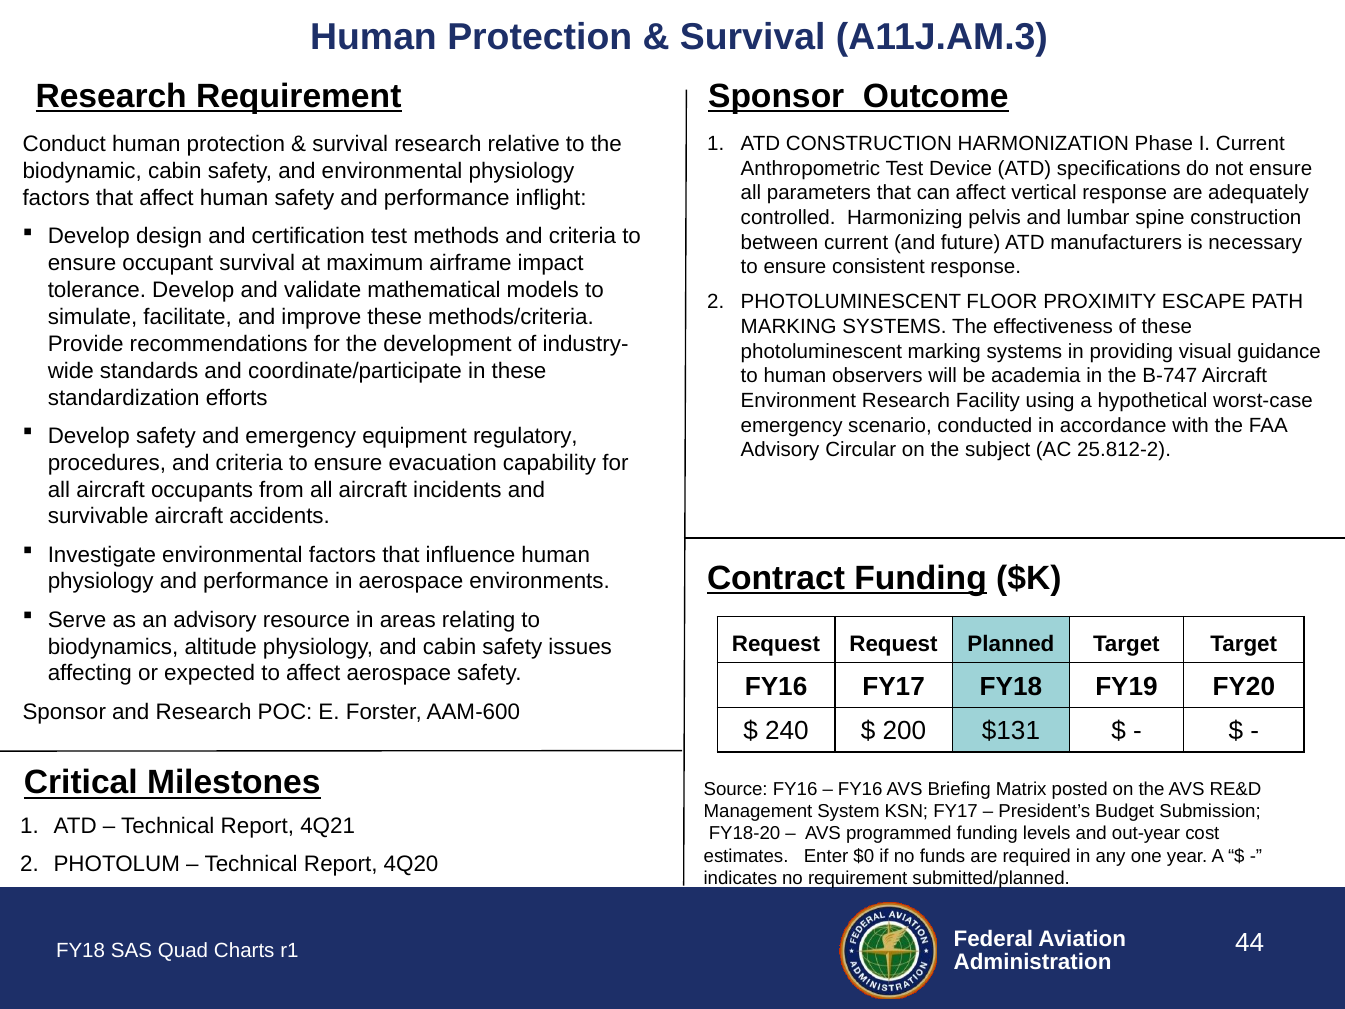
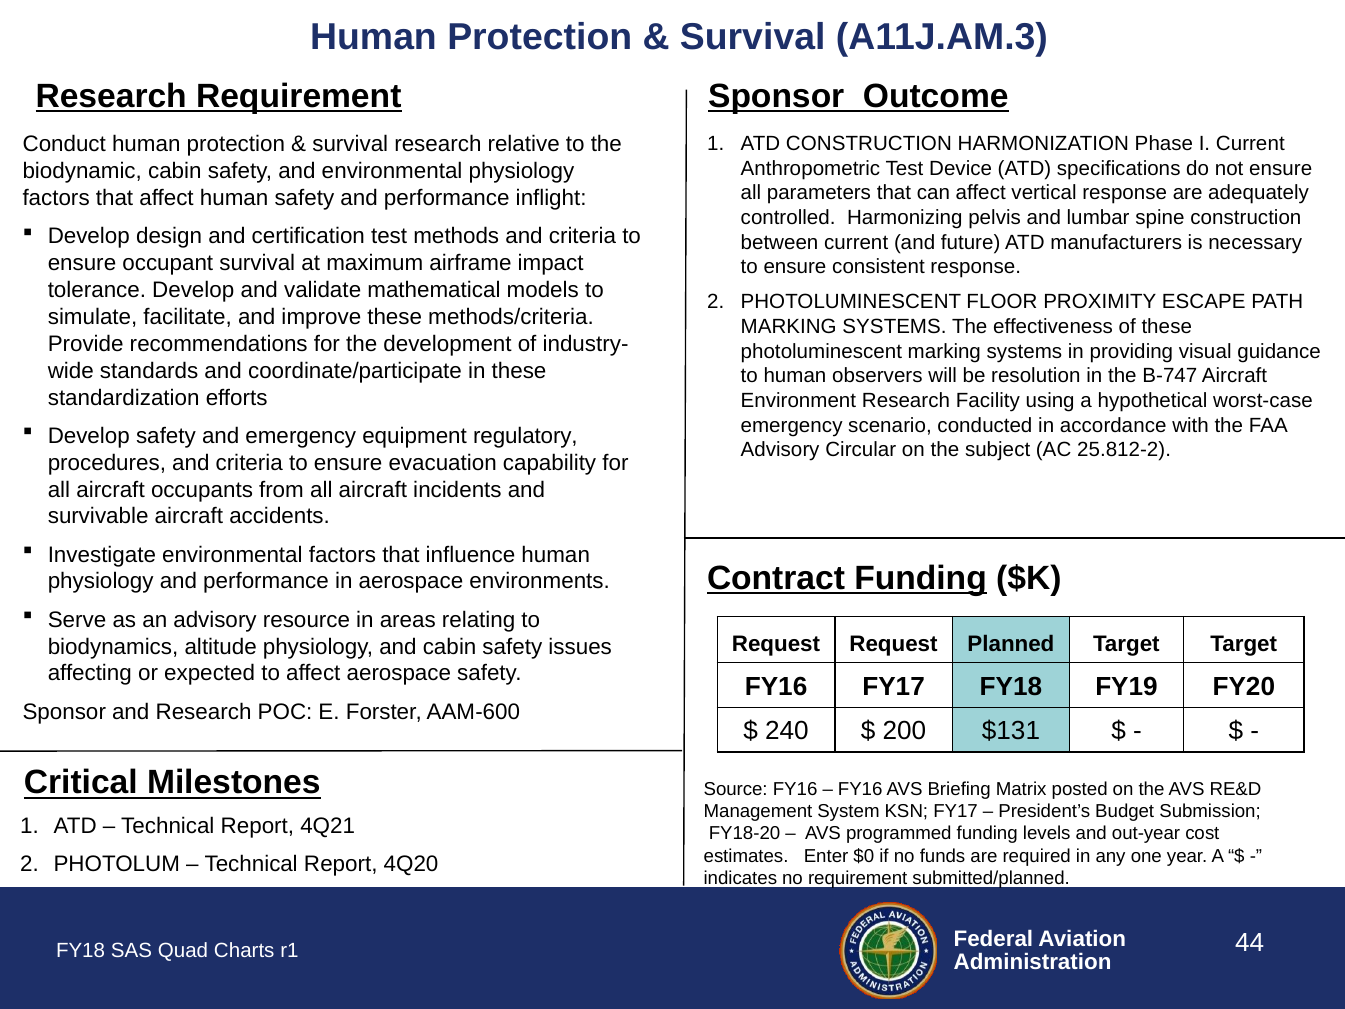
academia: academia -> resolution
